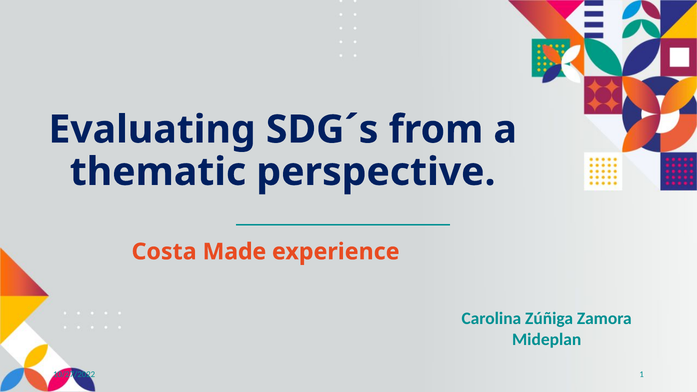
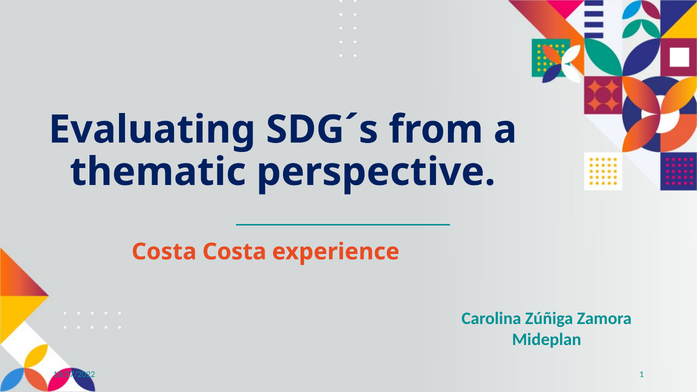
Costa Made: Made -> Costa
